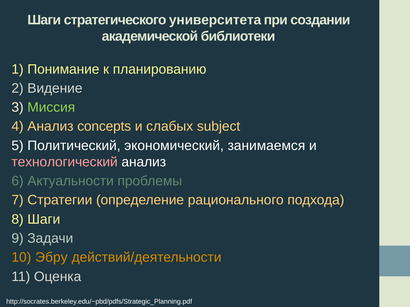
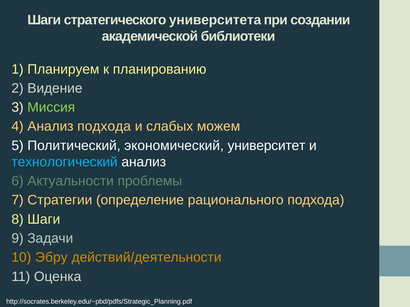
Понимание: Понимание -> Планируем
Анализ concepts: concepts -> подхода
subject: subject -> можем
занимаемся: занимаемся -> университет
технологический colour: pink -> light blue
